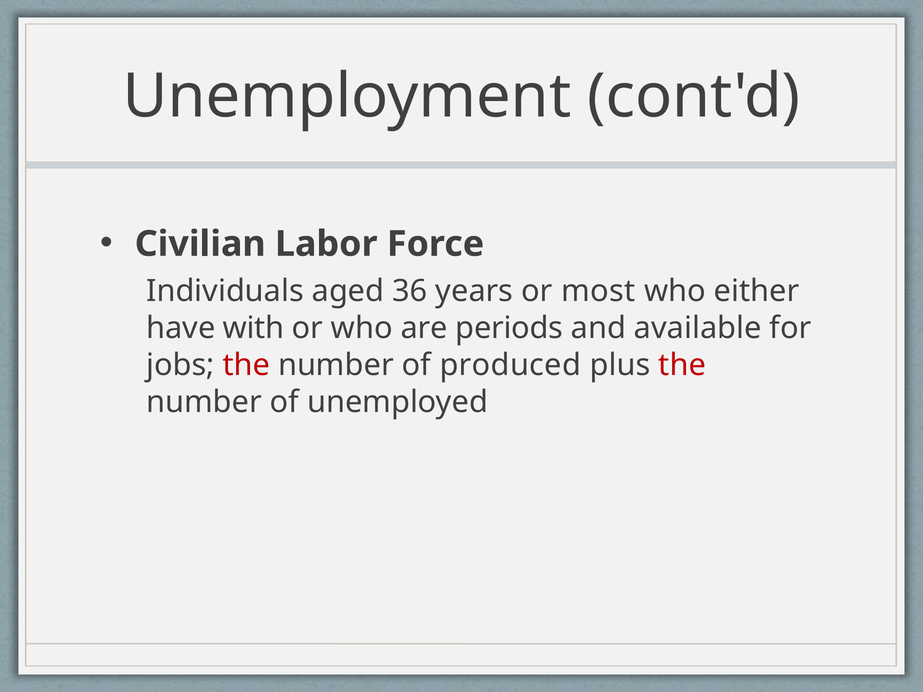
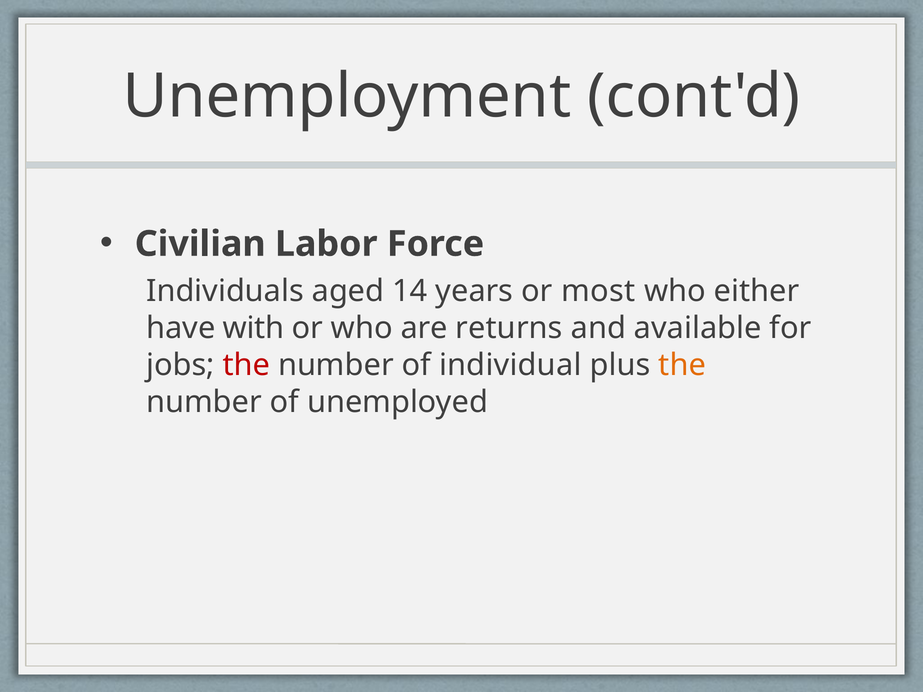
36: 36 -> 14
periods: periods -> returns
produced: produced -> individual
the at (682, 365) colour: red -> orange
